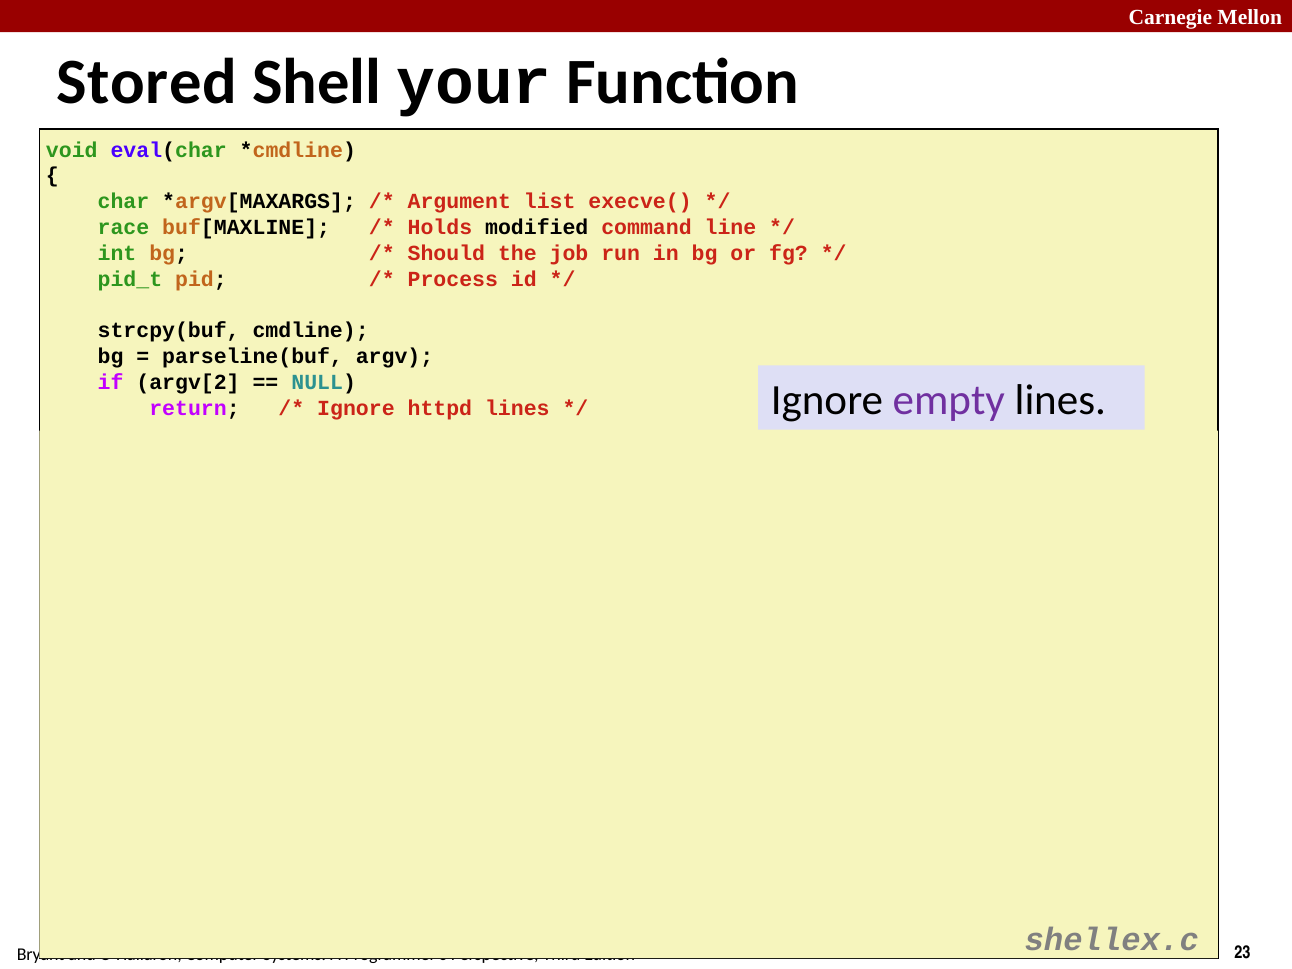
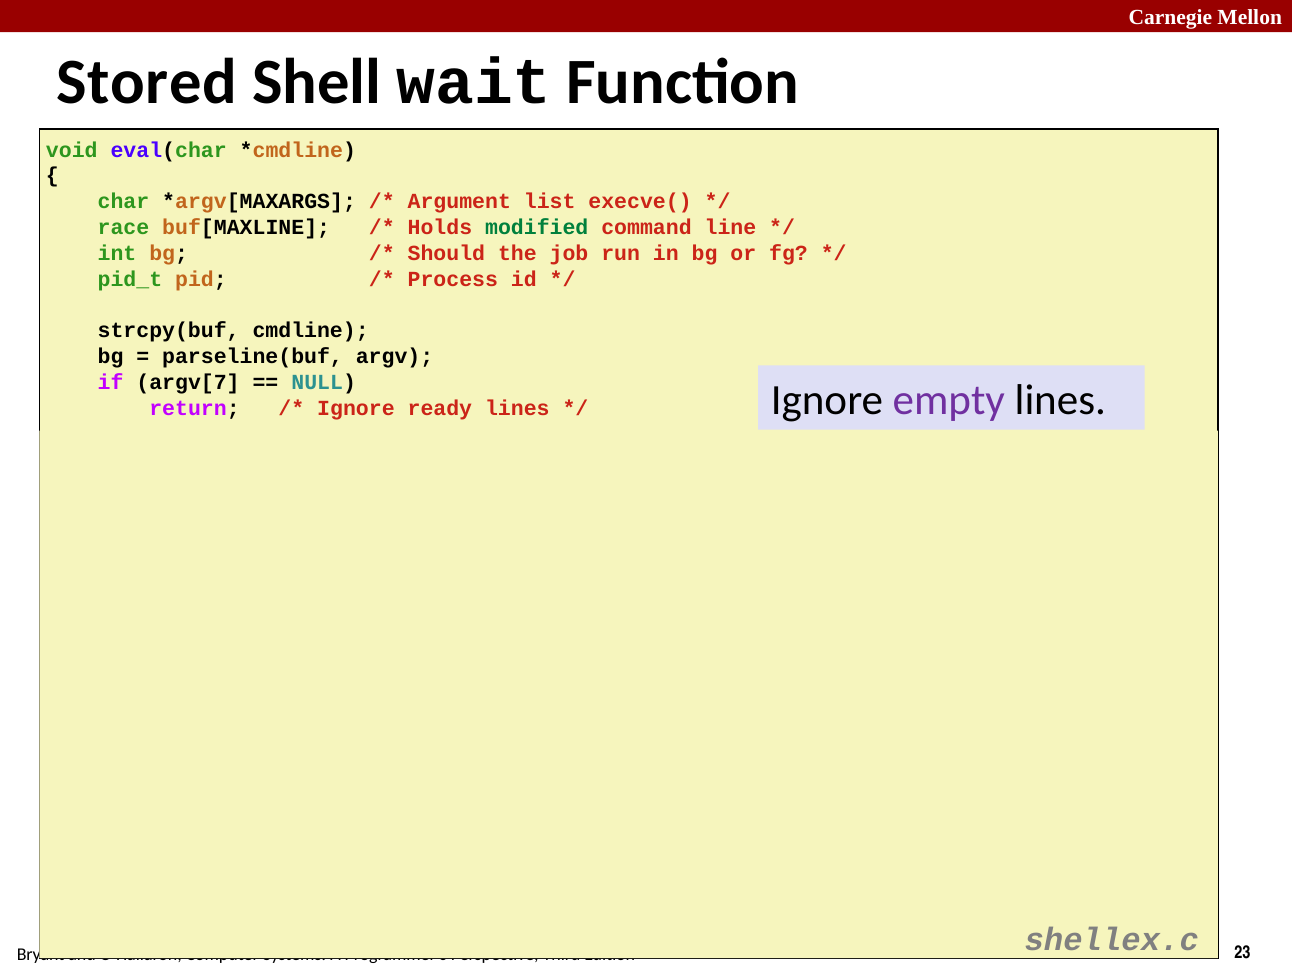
your: your -> wait
modified colour: black -> green
argv[2: argv[2 -> argv[7
httpd: httpd -> ready
